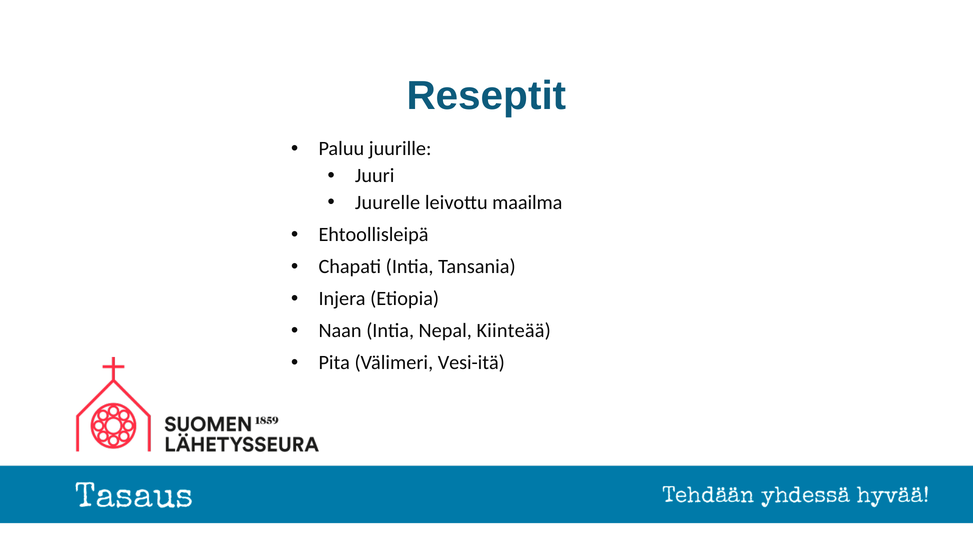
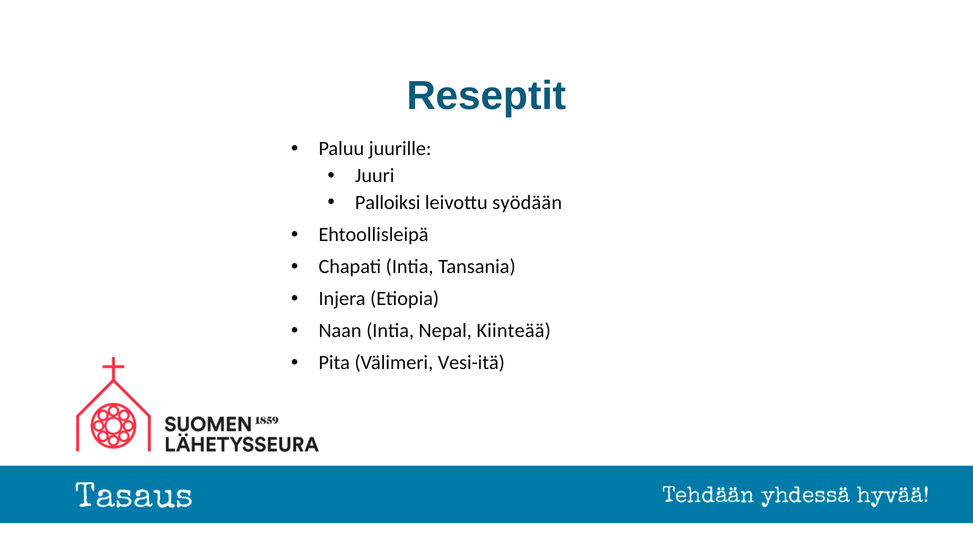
Juurelle: Juurelle -> Palloiksi
maailma: maailma -> syödään
